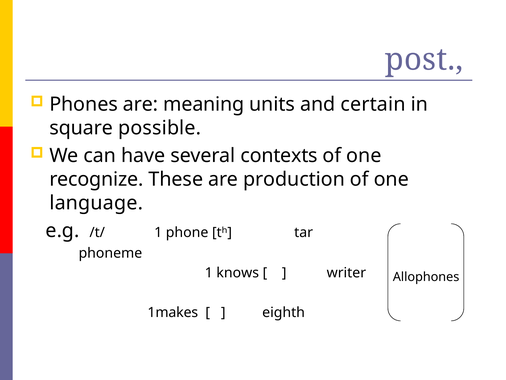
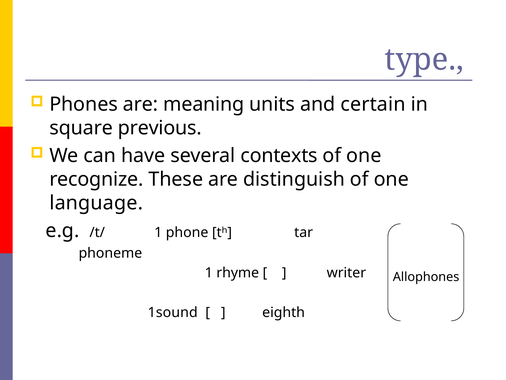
post: post -> type
possible: possible -> previous
production: production -> distinguish
knows: knows -> rhyme
1makes: 1makes -> 1sound
